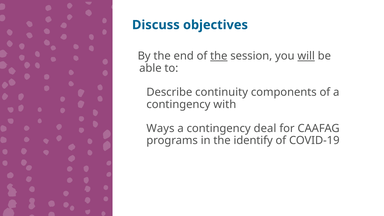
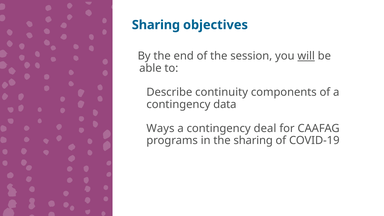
Discuss at (156, 25): Discuss -> Sharing
the at (219, 56) underline: present -> none
with: with -> data
the identify: identify -> sharing
